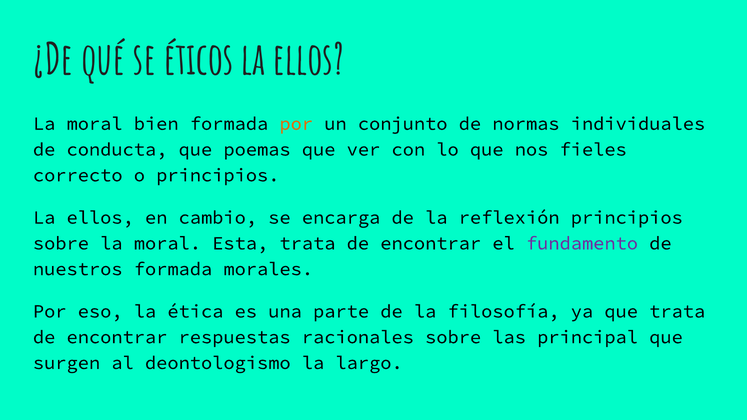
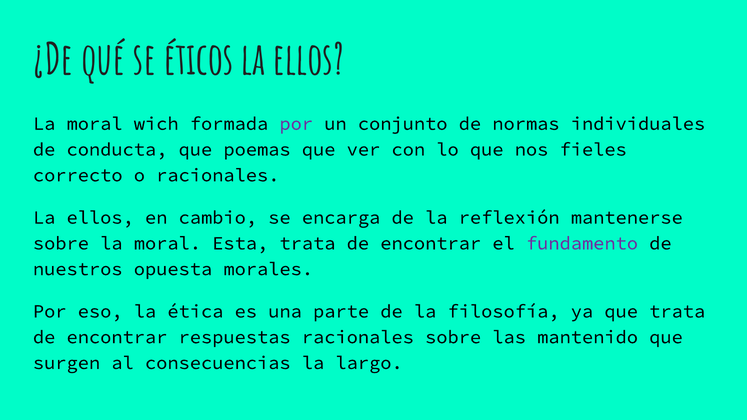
bien: bien -> wich
por at (296, 124) colour: orange -> purple
o principios: principios -> racionales
reflexión principios: principios -> mantenerse
nuestros formada: formada -> opuesta
principal: principal -> mantenido
deontologismo: deontologismo -> consecuencias
